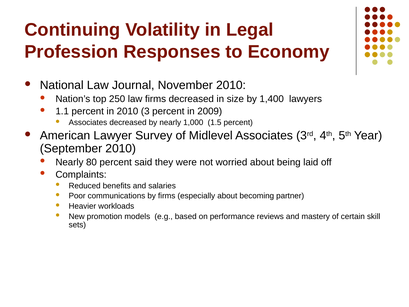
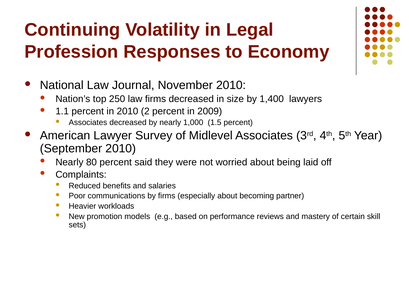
3: 3 -> 2
